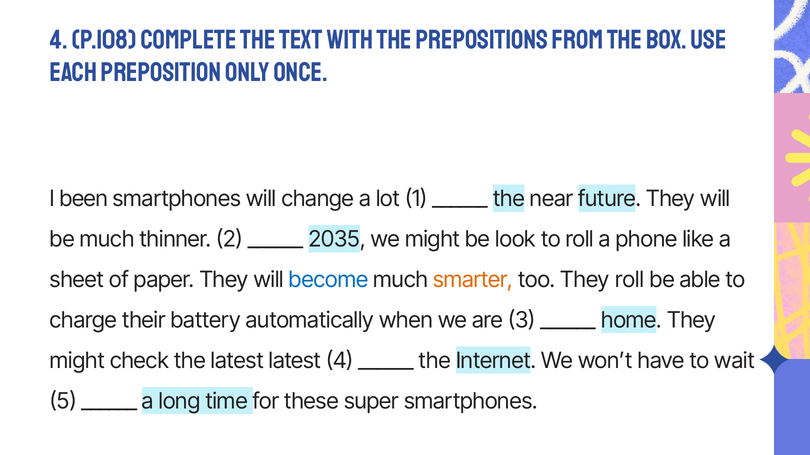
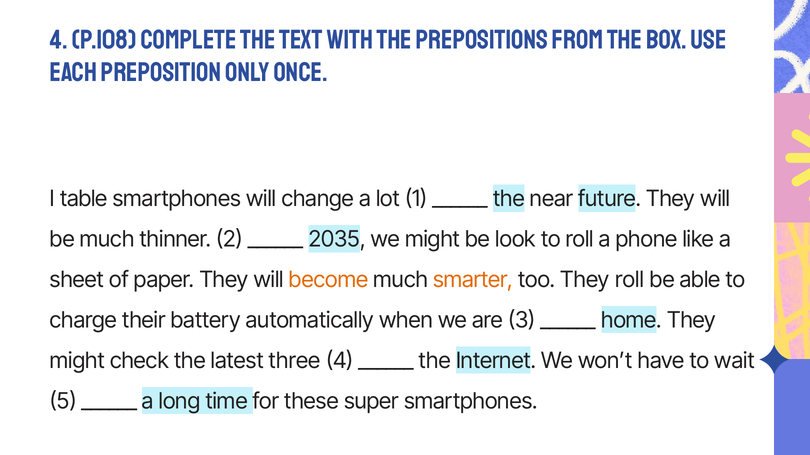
been: been -> table
become colour: blue -> orange
latest latest: latest -> three
